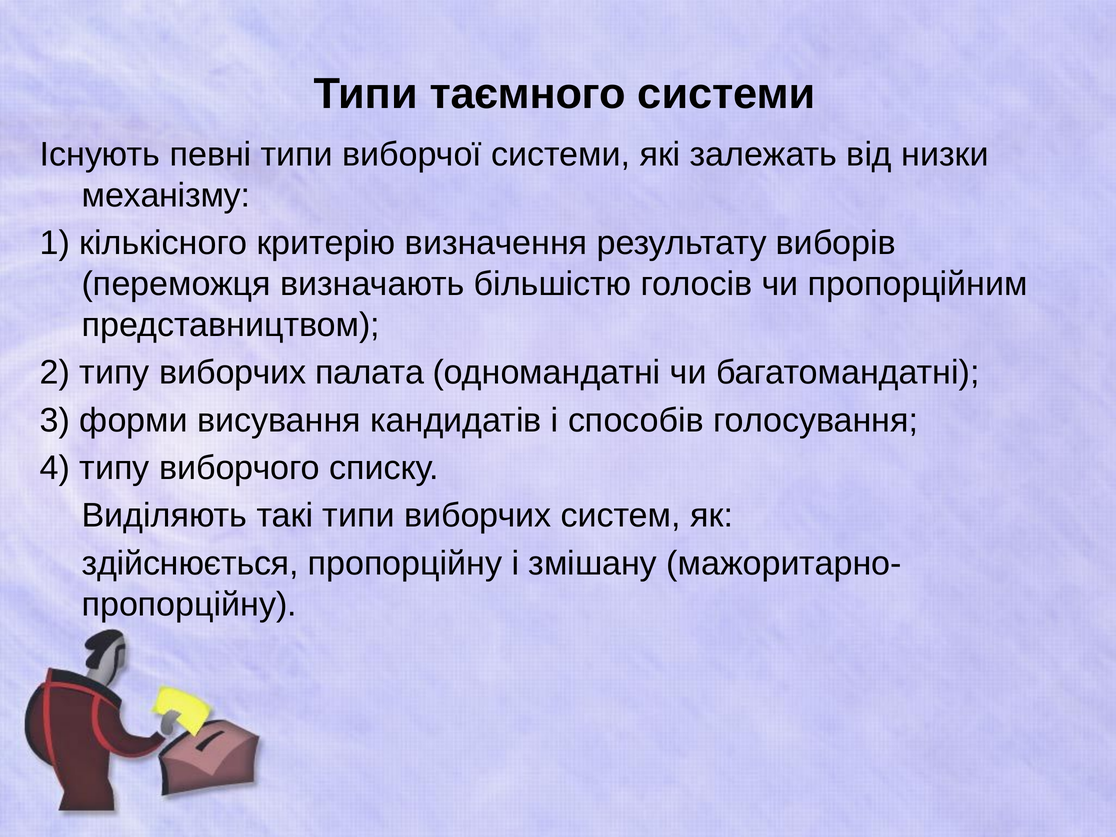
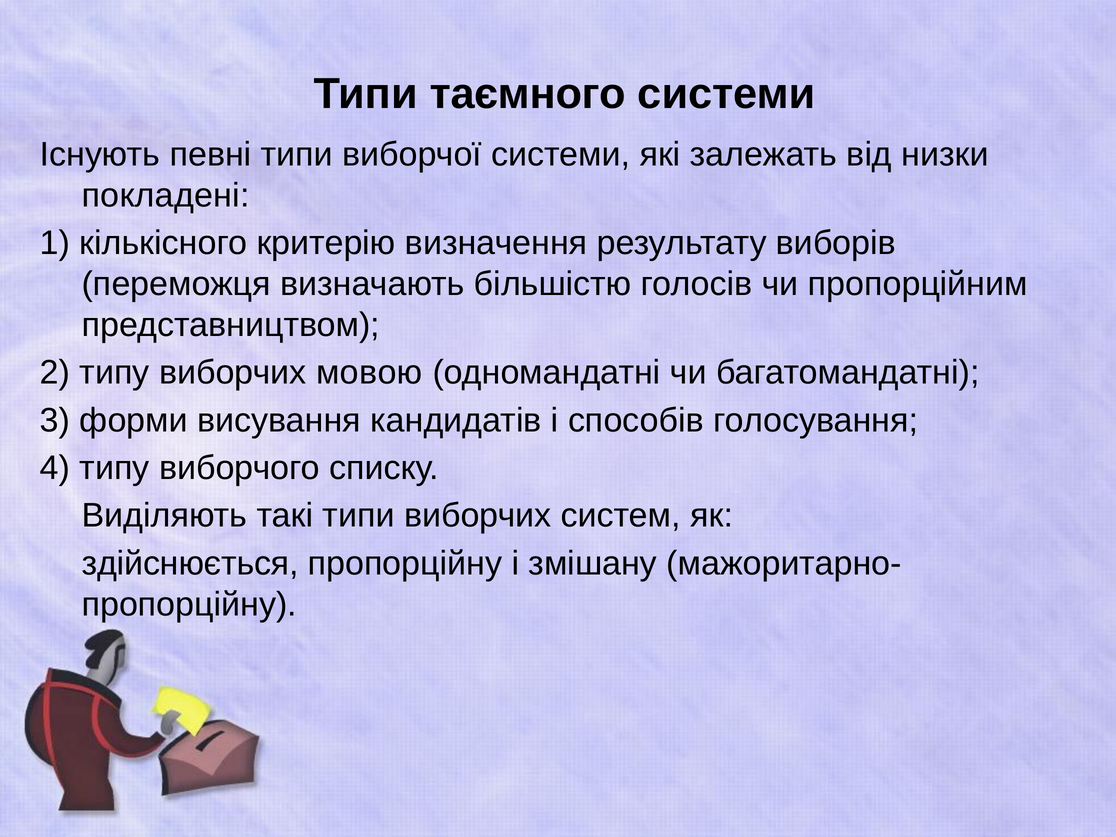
механізму: механізму -> покладені
палата: палата -> мовою
